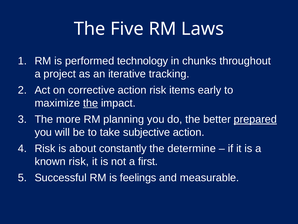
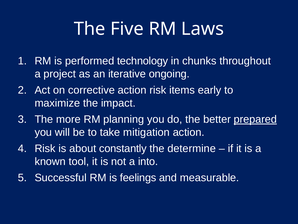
tracking: tracking -> ongoing
the at (91, 103) underline: present -> none
subjective: subjective -> mitigation
known risk: risk -> tool
first: first -> into
